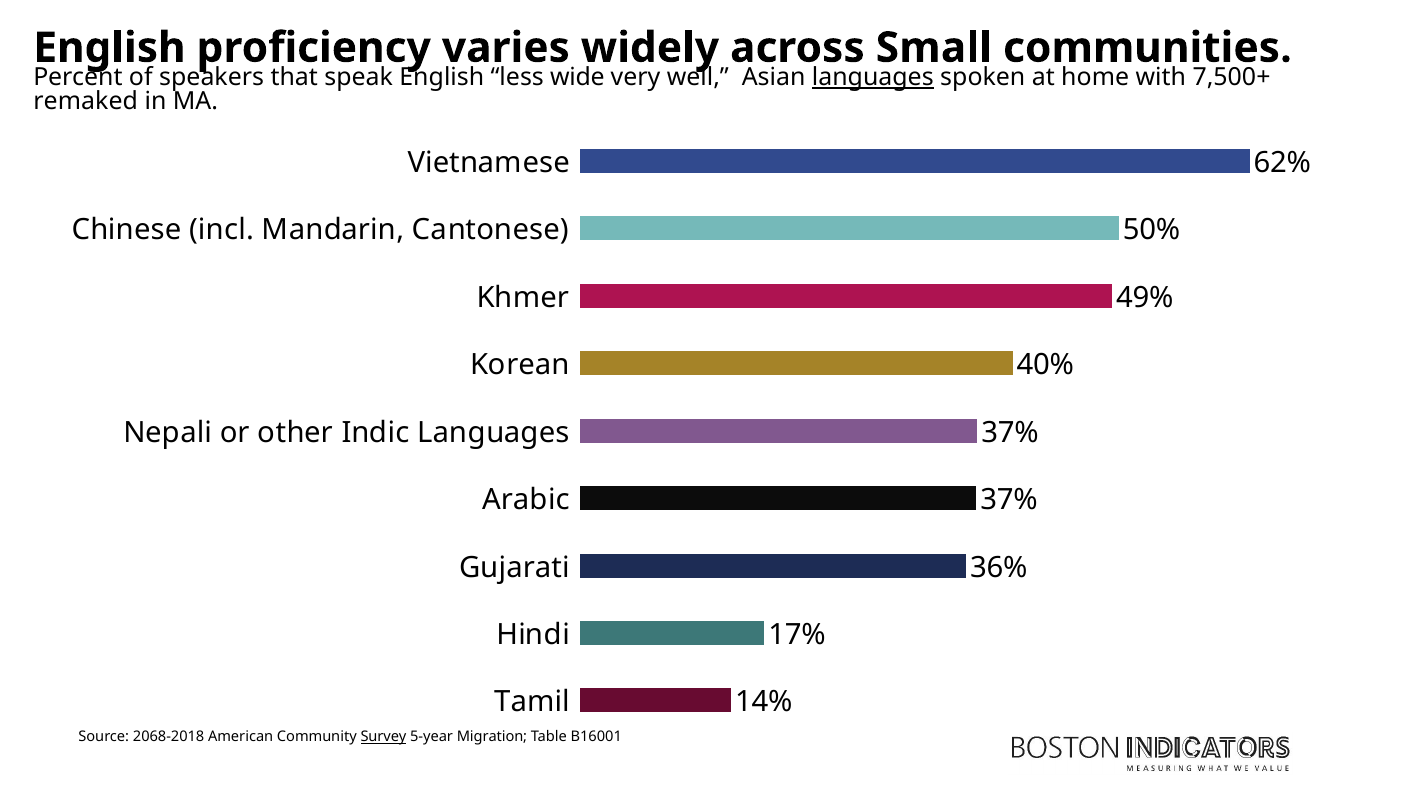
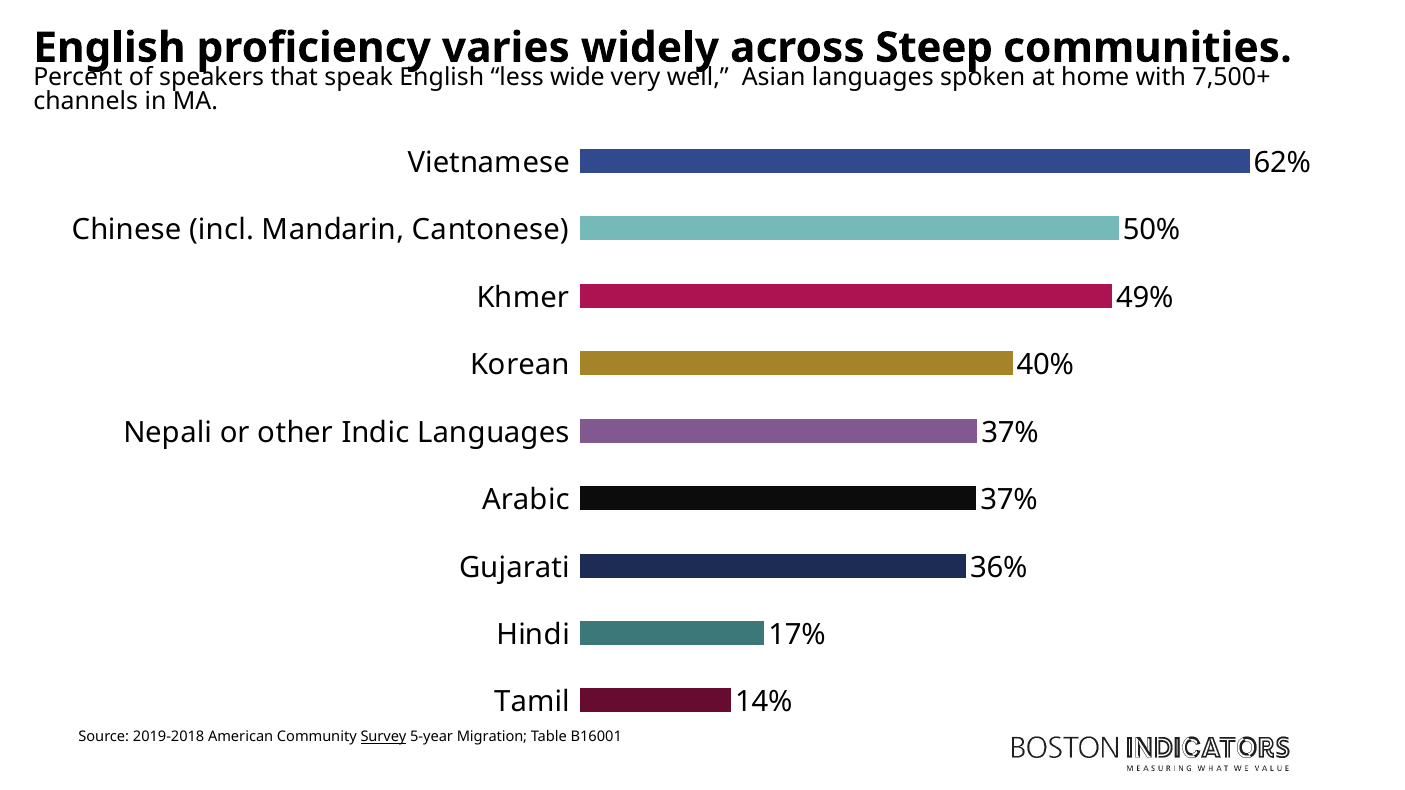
Small: Small -> Steep
languages at (873, 77) underline: present -> none
remaked: remaked -> channels
2068-2018: 2068-2018 -> 2019-2018
